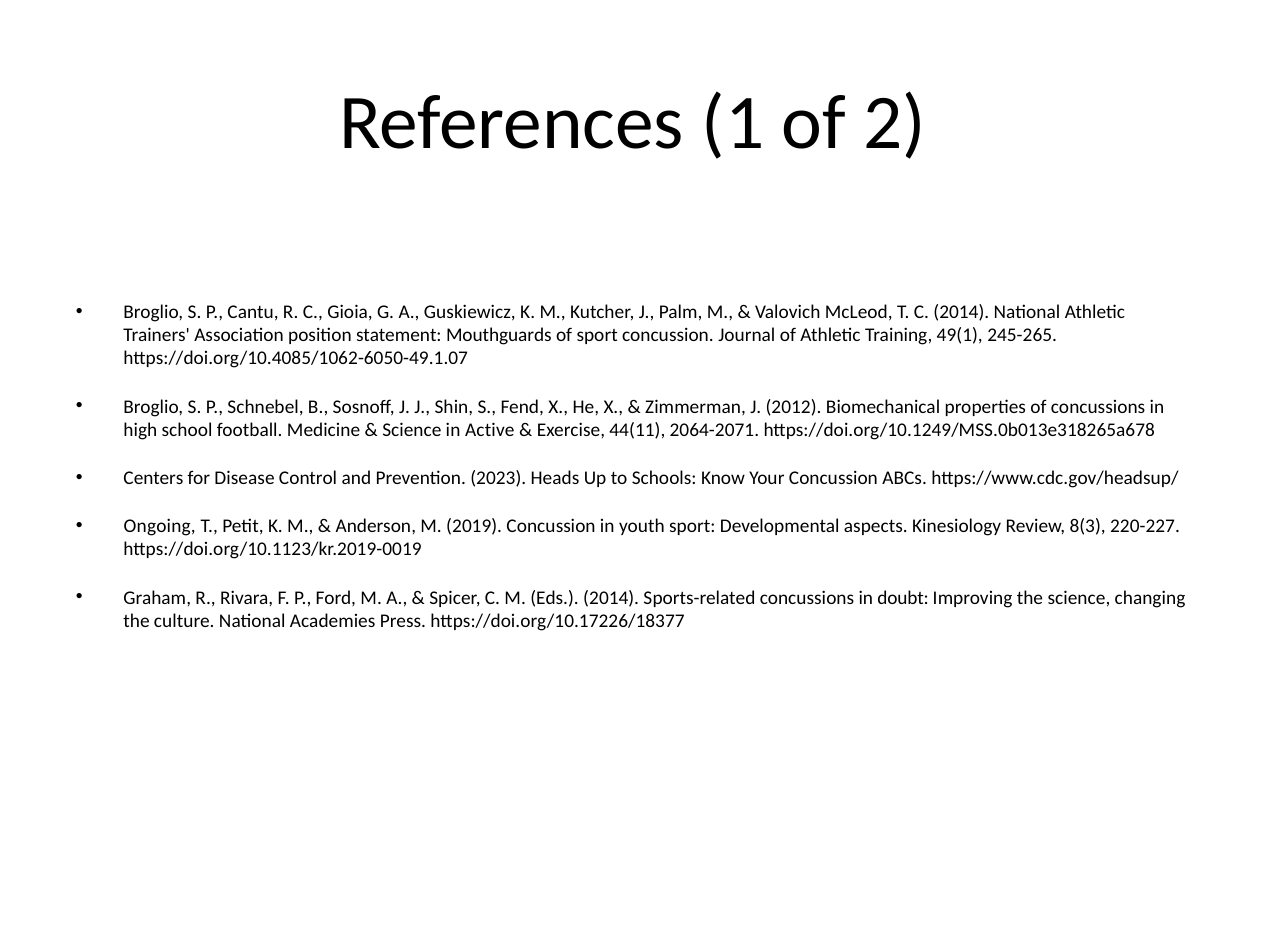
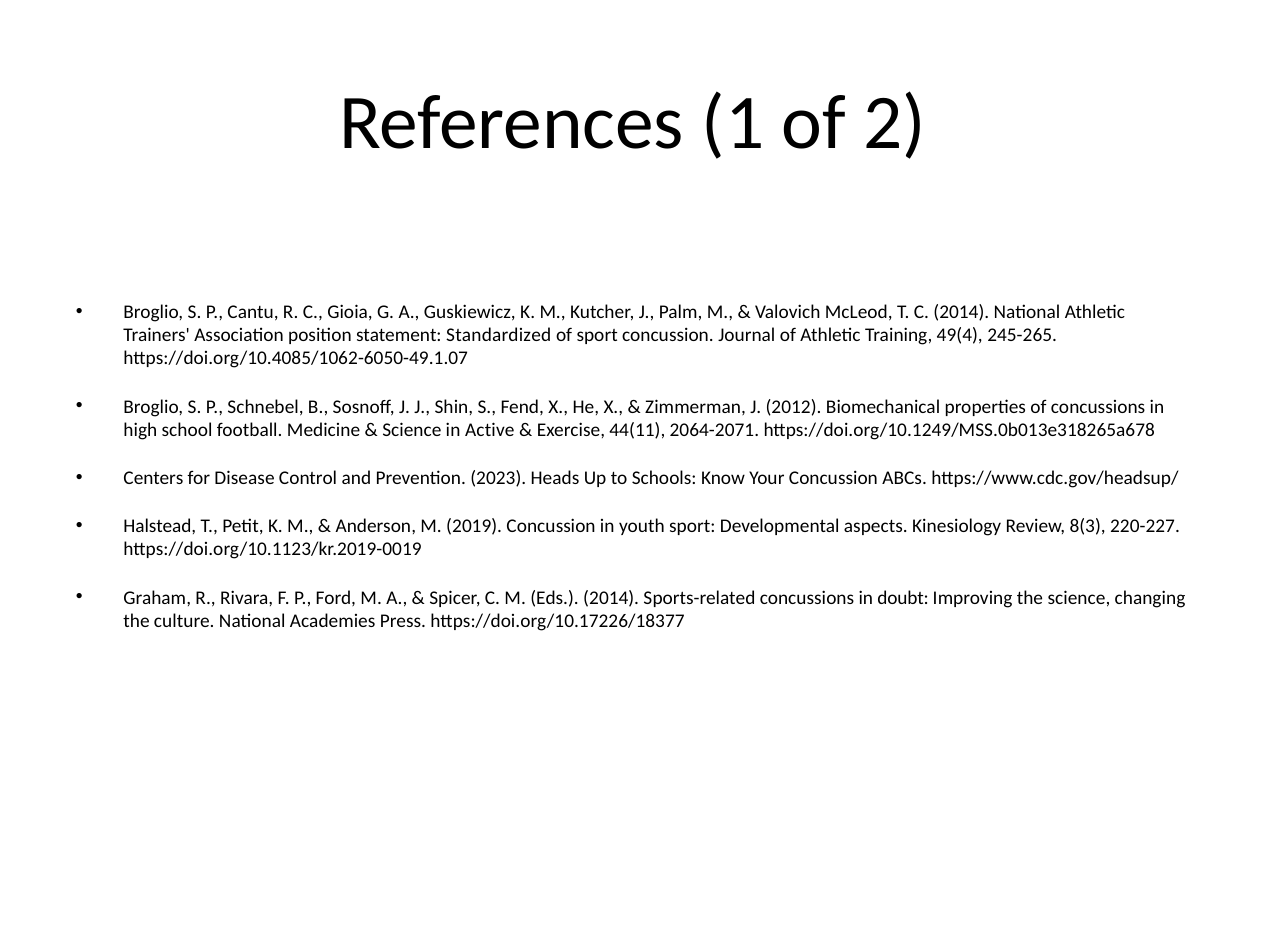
Mouthguards: Mouthguards -> Standardized
49(1: 49(1 -> 49(4
Ongoing: Ongoing -> Halstead
